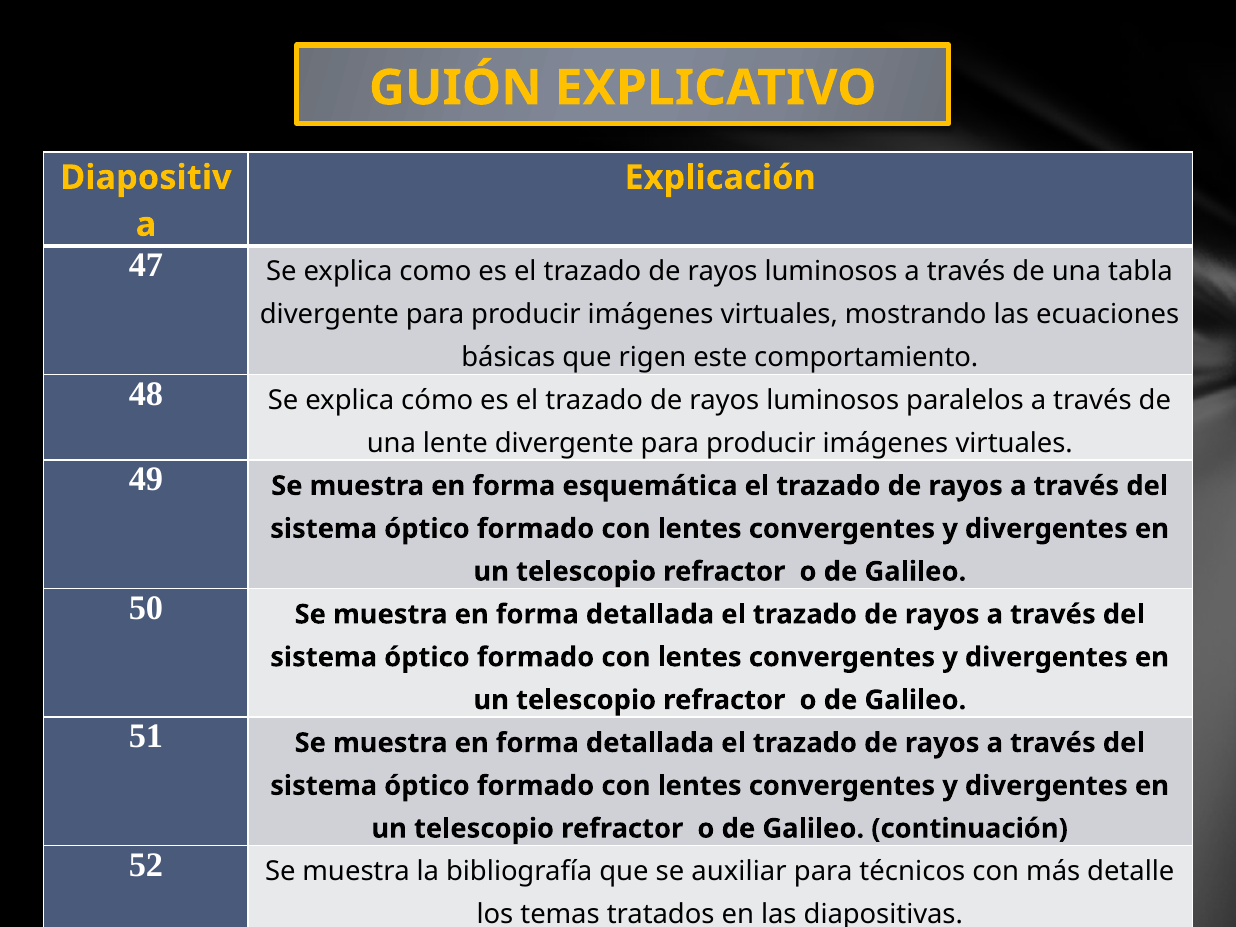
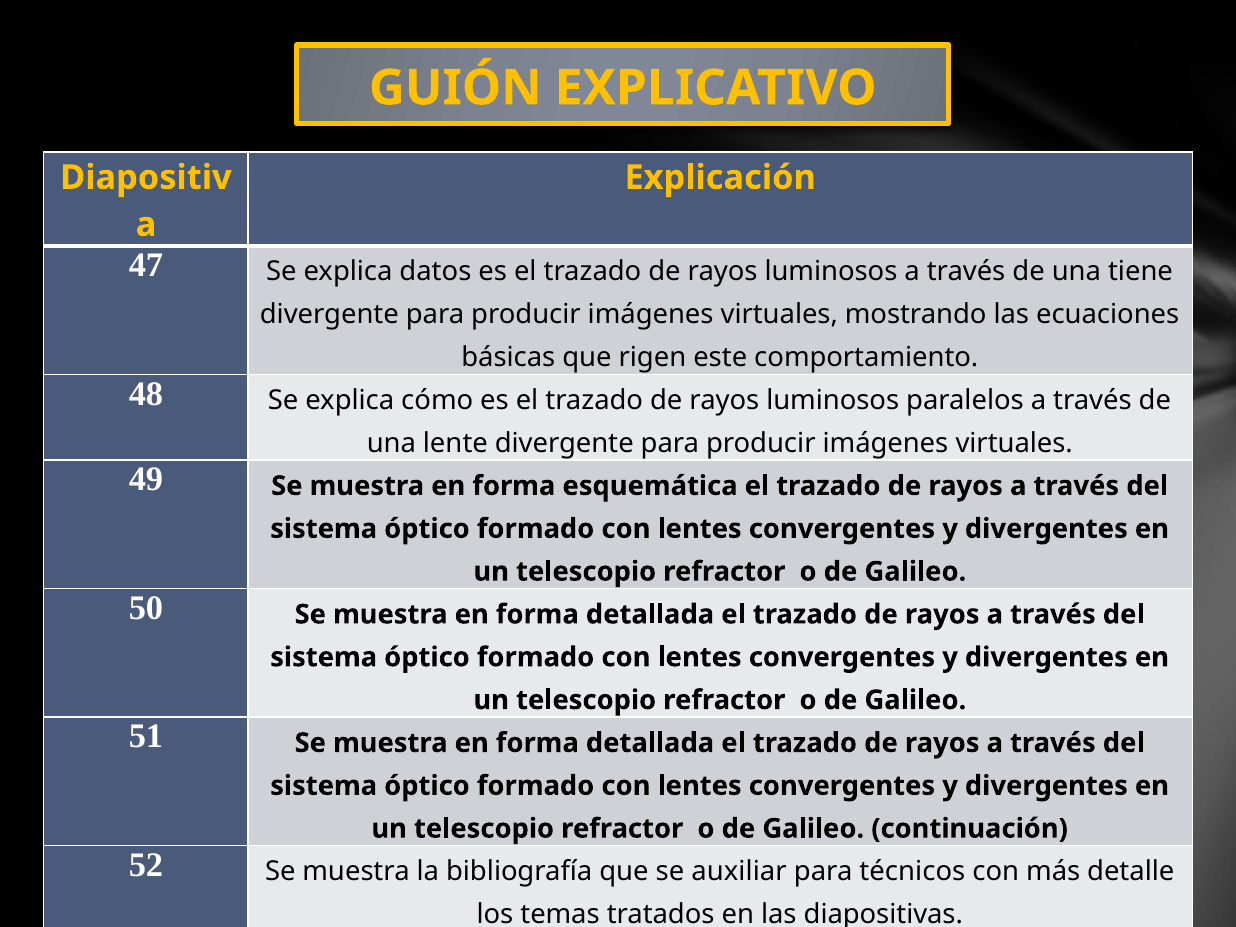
como: como -> datos
tabla: tabla -> tiene
